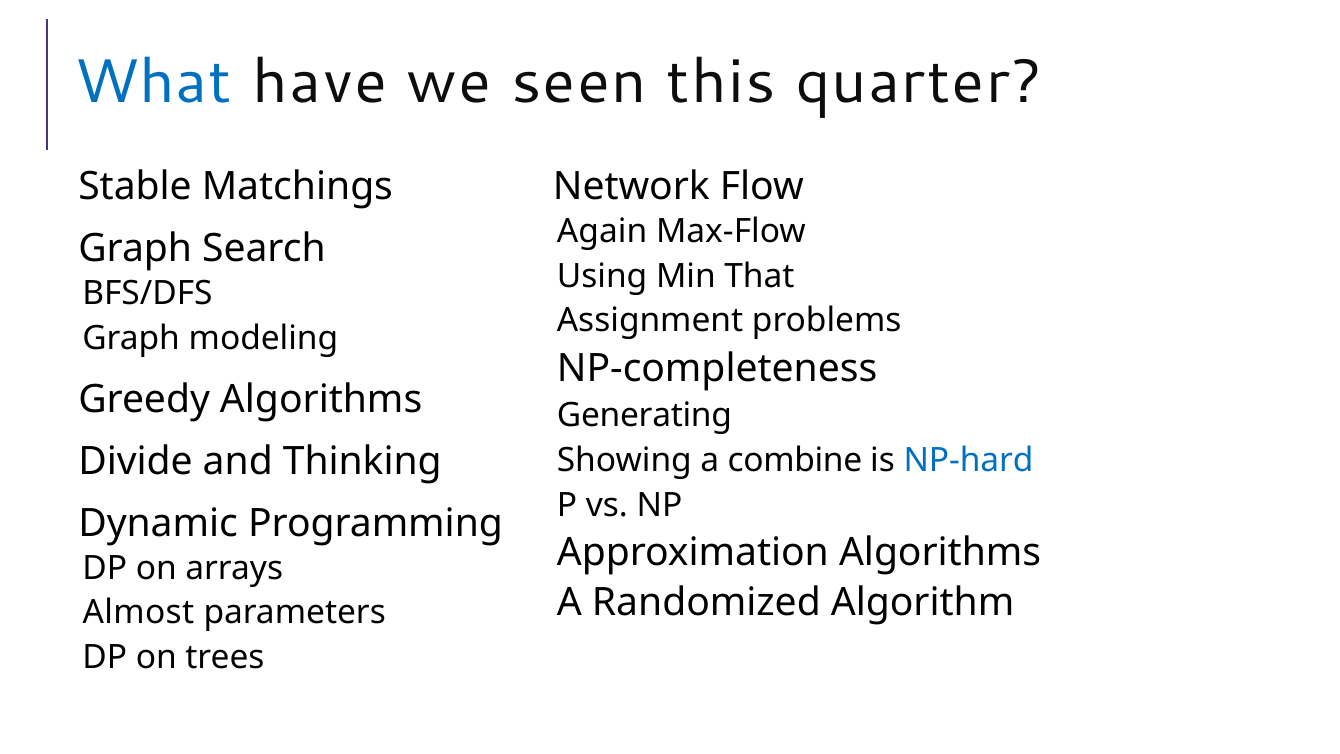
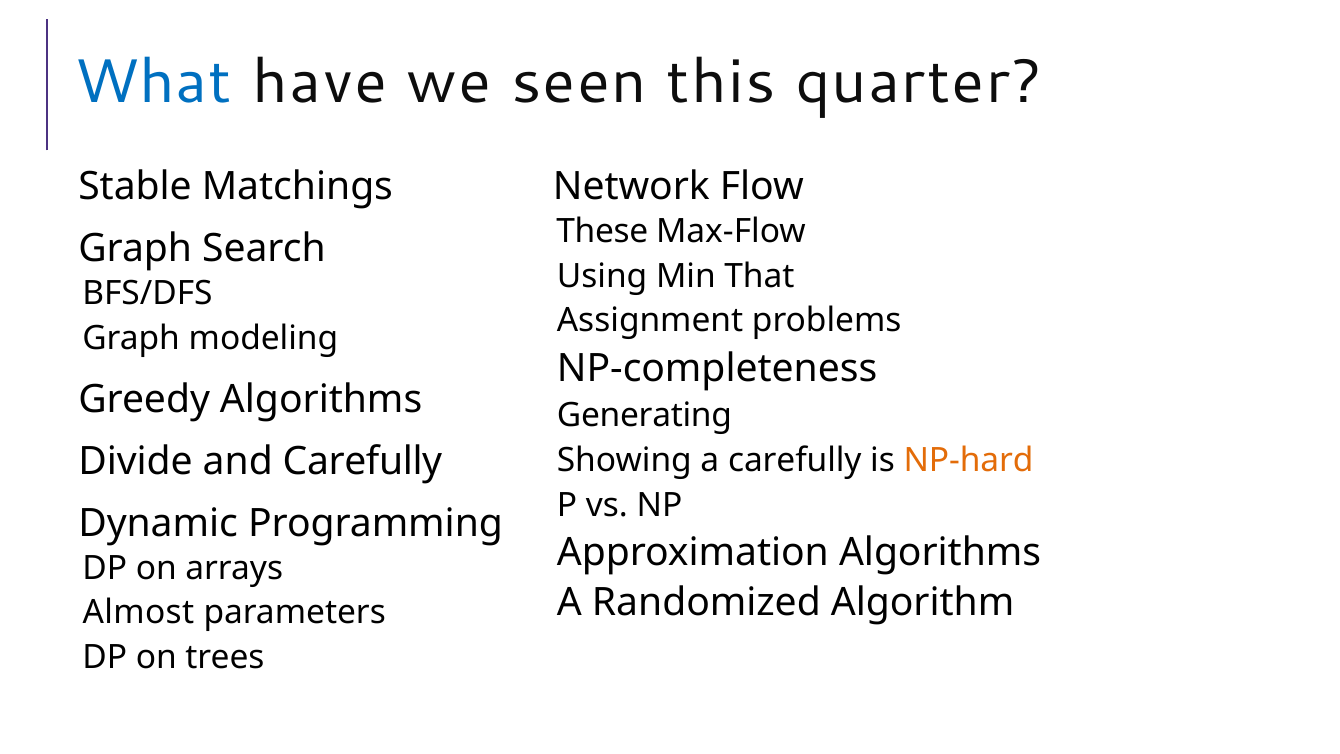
Again: Again -> These
and Thinking: Thinking -> Carefully
a combine: combine -> carefully
NP-hard colour: blue -> orange
